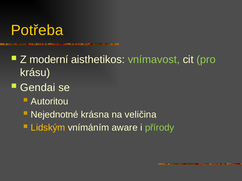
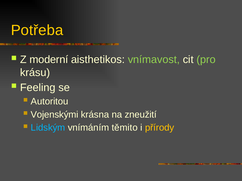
Gendai: Gendai -> Feeling
Nejednotné: Nejednotné -> Vojenskými
veličina: veličina -> zneužití
Lidským colour: yellow -> light blue
aware: aware -> těmito
přírody colour: light green -> yellow
